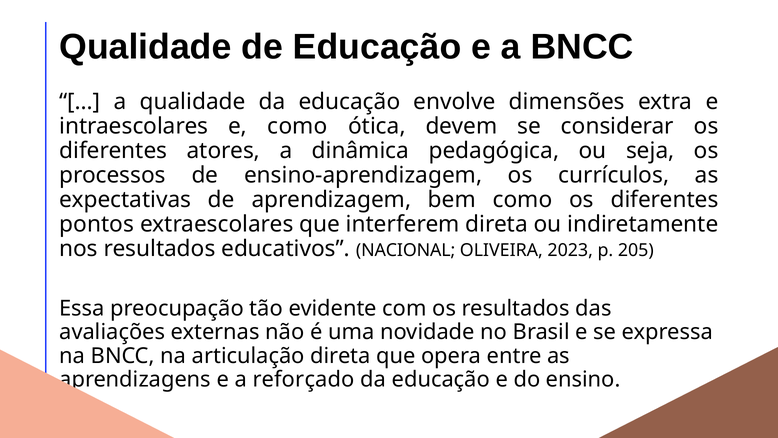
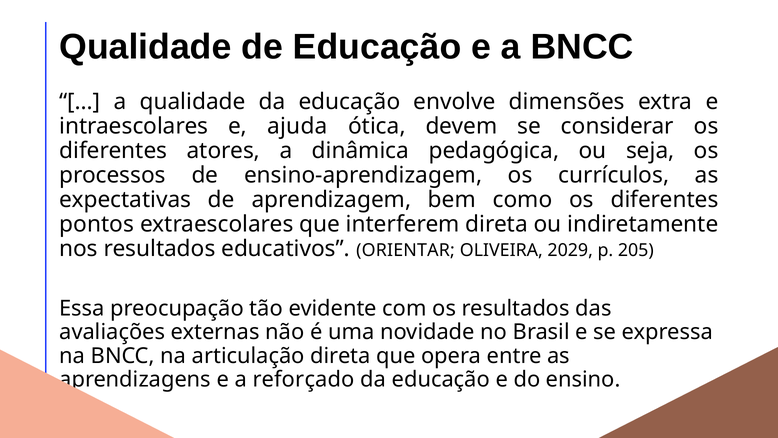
e como: como -> ajuda
NACIONAL: NACIONAL -> ORIENTAR
2023: 2023 -> 2029
